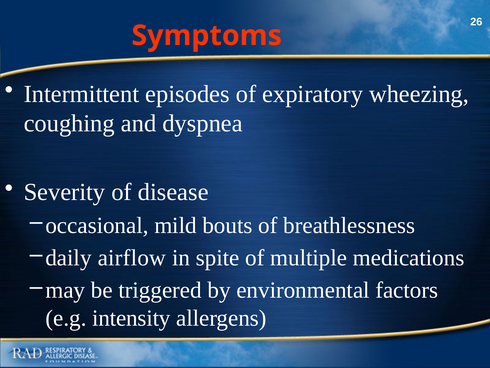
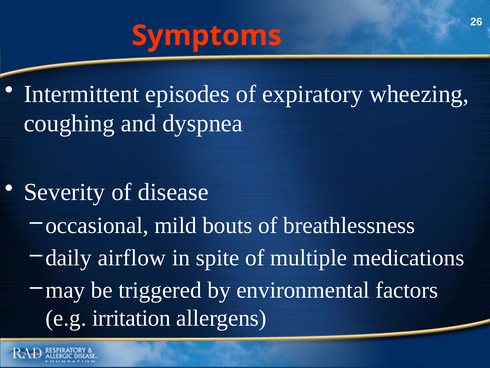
intensity: intensity -> irritation
